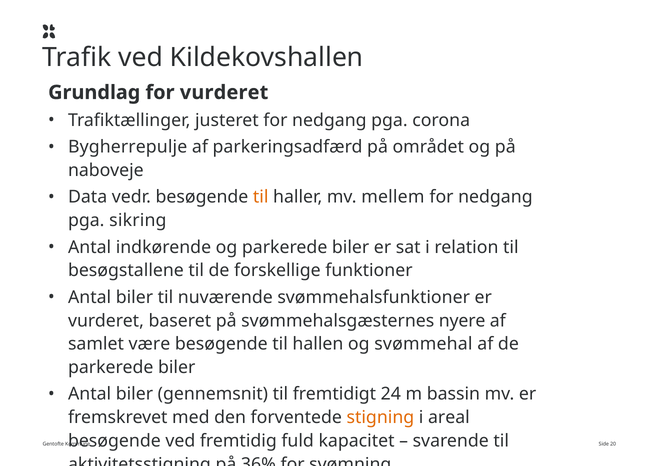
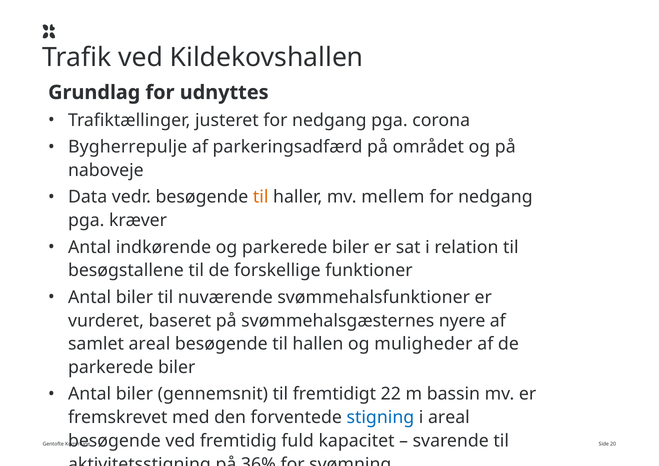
for vurderet: vurderet -> udnyttes
sikring: sikring -> kræver
samlet være: være -> areal
svømmehal: svømmehal -> muligheder
24: 24 -> 22
stigning colour: orange -> blue
